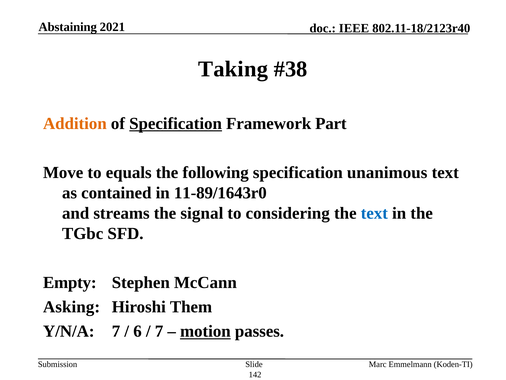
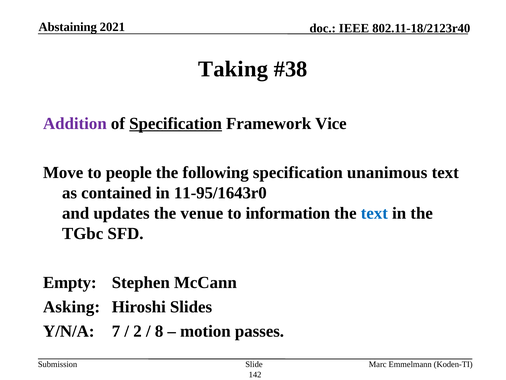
Addition colour: orange -> purple
Part: Part -> Vice
equals: equals -> people
11-89/1643r0: 11-89/1643r0 -> 11-95/1643r0
streams: streams -> updates
signal: signal -> venue
considering: considering -> information
Them: Them -> Slides
6: 6 -> 2
7 at (159, 331): 7 -> 8
motion underline: present -> none
